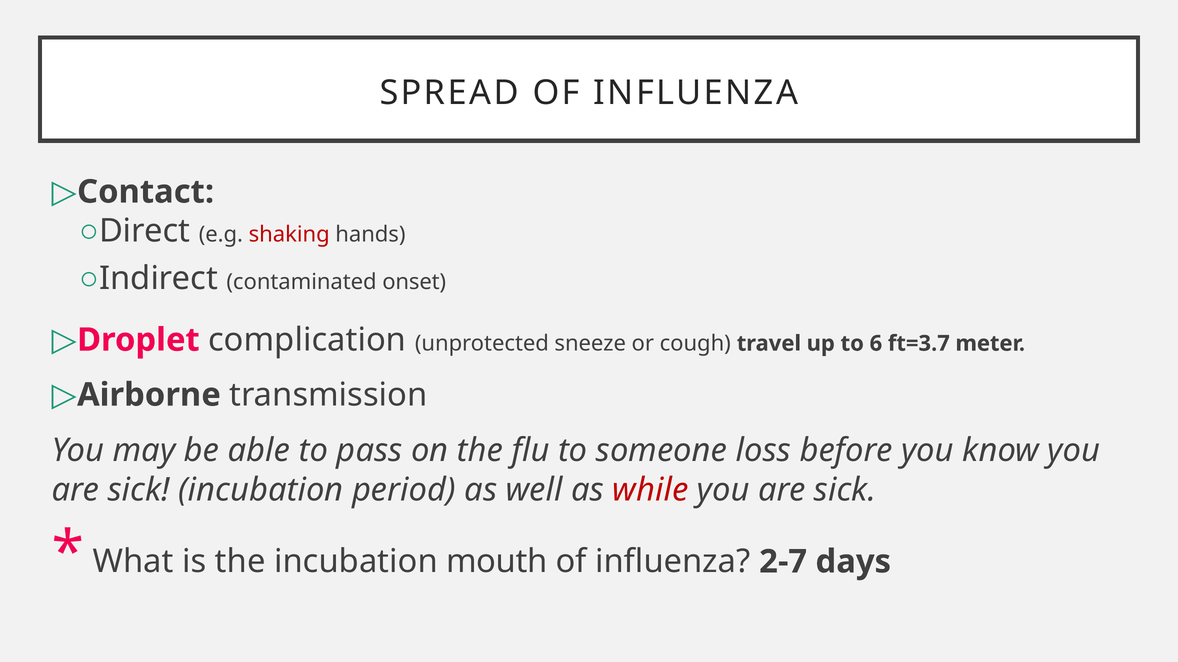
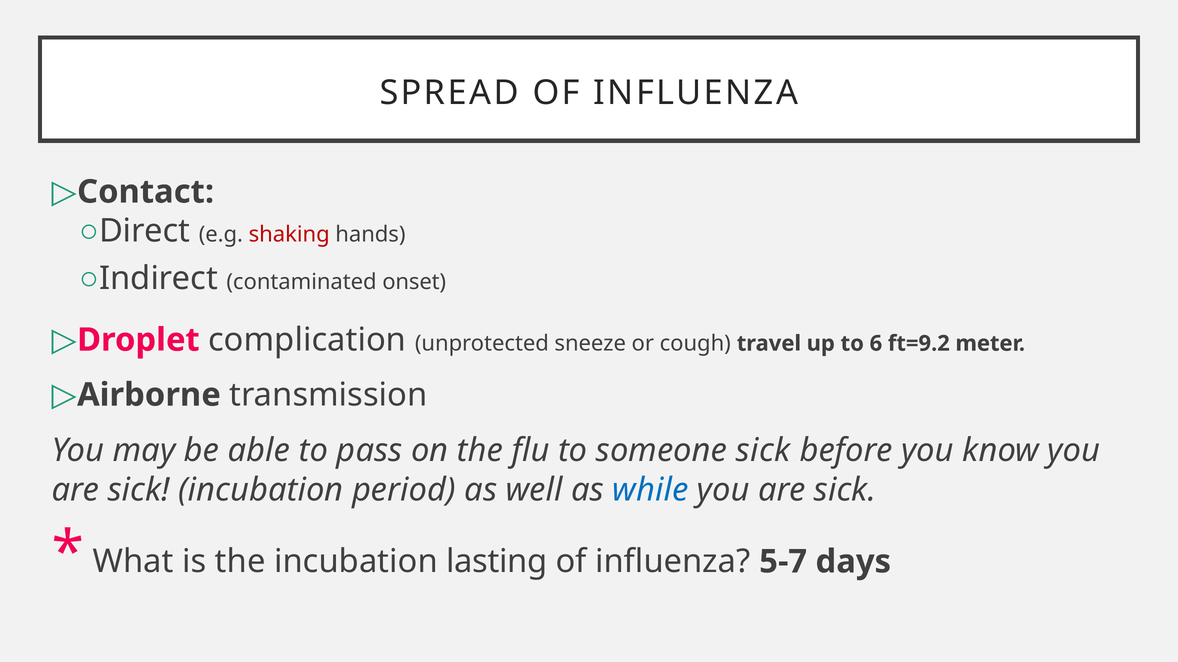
ft=3.7: ft=3.7 -> ft=9.2
someone loss: loss -> sick
while colour: red -> blue
mouth: mouth -> lasting
2-7: 2-7 -> 5-7
